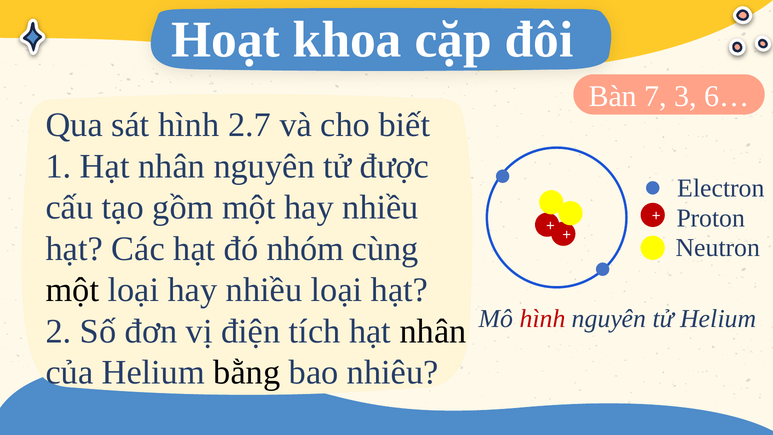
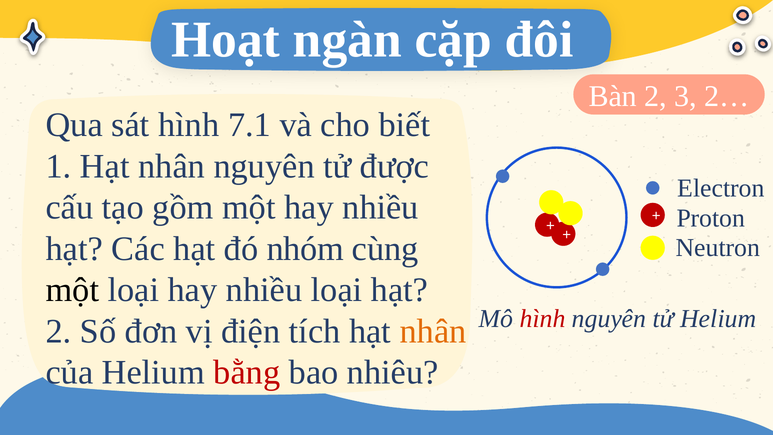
khoa: khoa -> ngàn
Bàn 7: 7 -> 2
6…: 6… -> 2…
2.7: 2.7 -> 7.1
nhân at (433, 331) colour: black -> orange
bằng colour: black -> red
